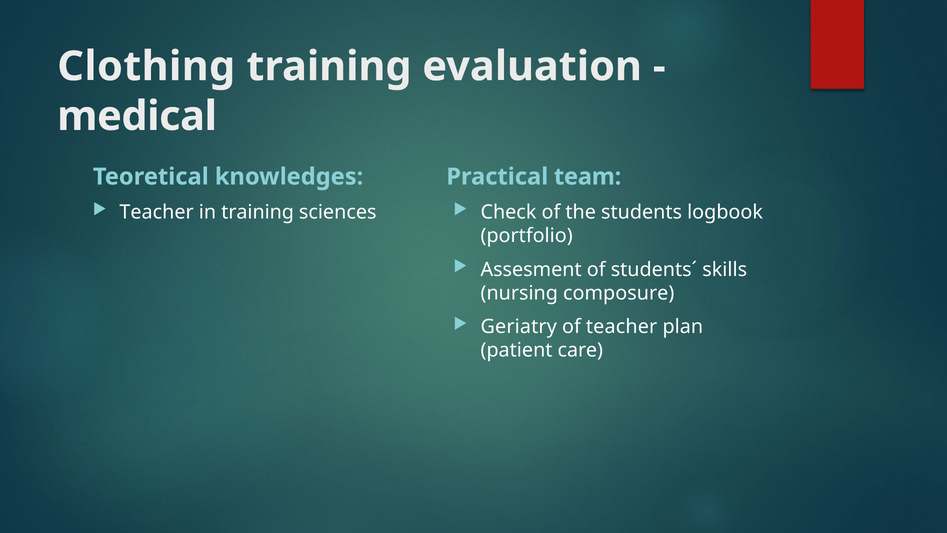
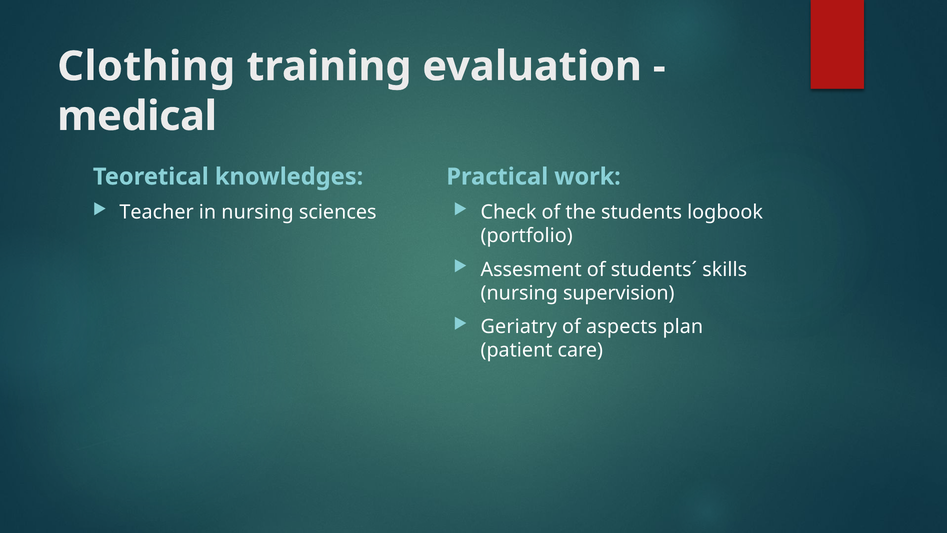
team: team -> work
in training: training -> nursing
composure: composure -> supervision
of teacher: teacher -> aspects
